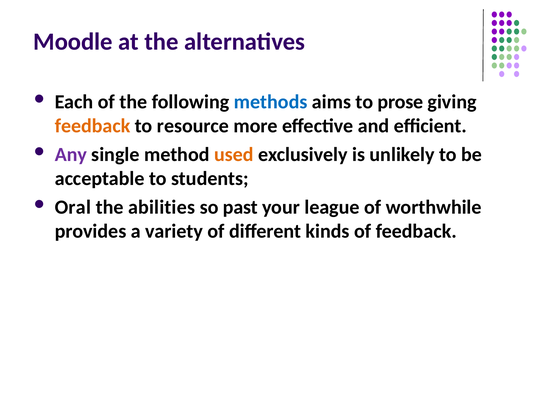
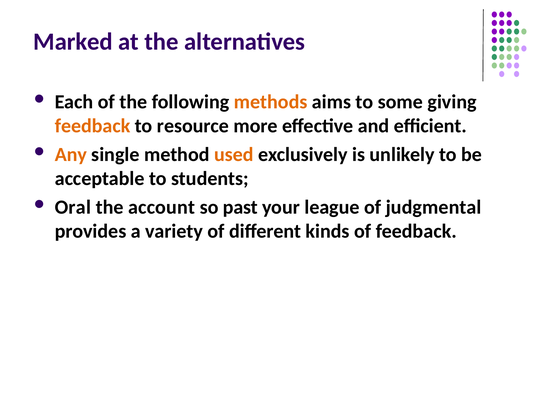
Moodle: Moodle -> Marked
methods colour: blue -> orange
prose: prose -> some
Any colour: purple -> orange
abilities: abilities -> account
worthwhile: worthwhile -> judgmental
